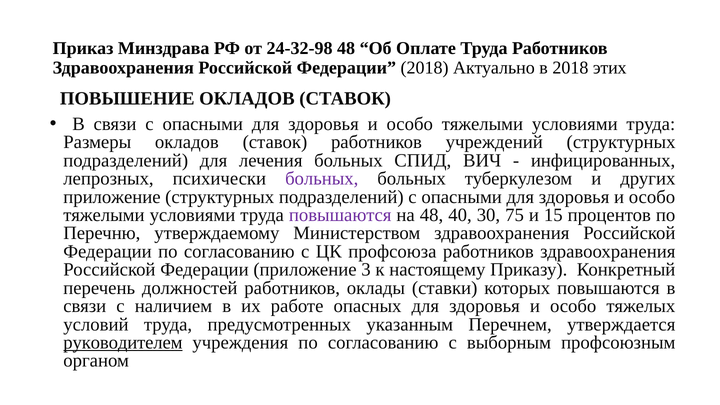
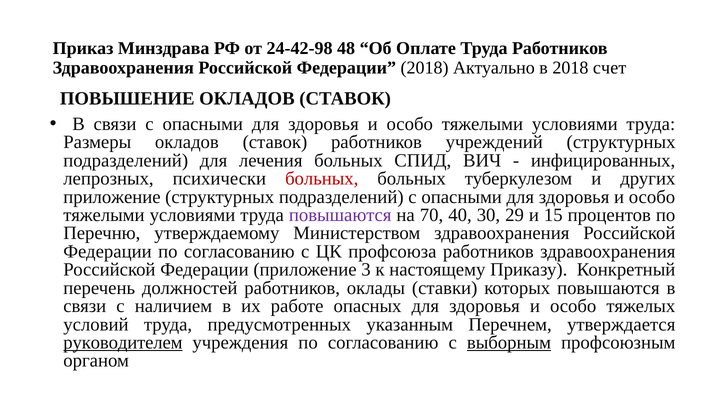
24-32-98: 24-32-98 -> 24-42-98
этих: этих -> счет
больных at (322, 179) colour: purple -> red
на 48: 48 -> 70
75: 75 -> 29
выборным underline: none -> present
